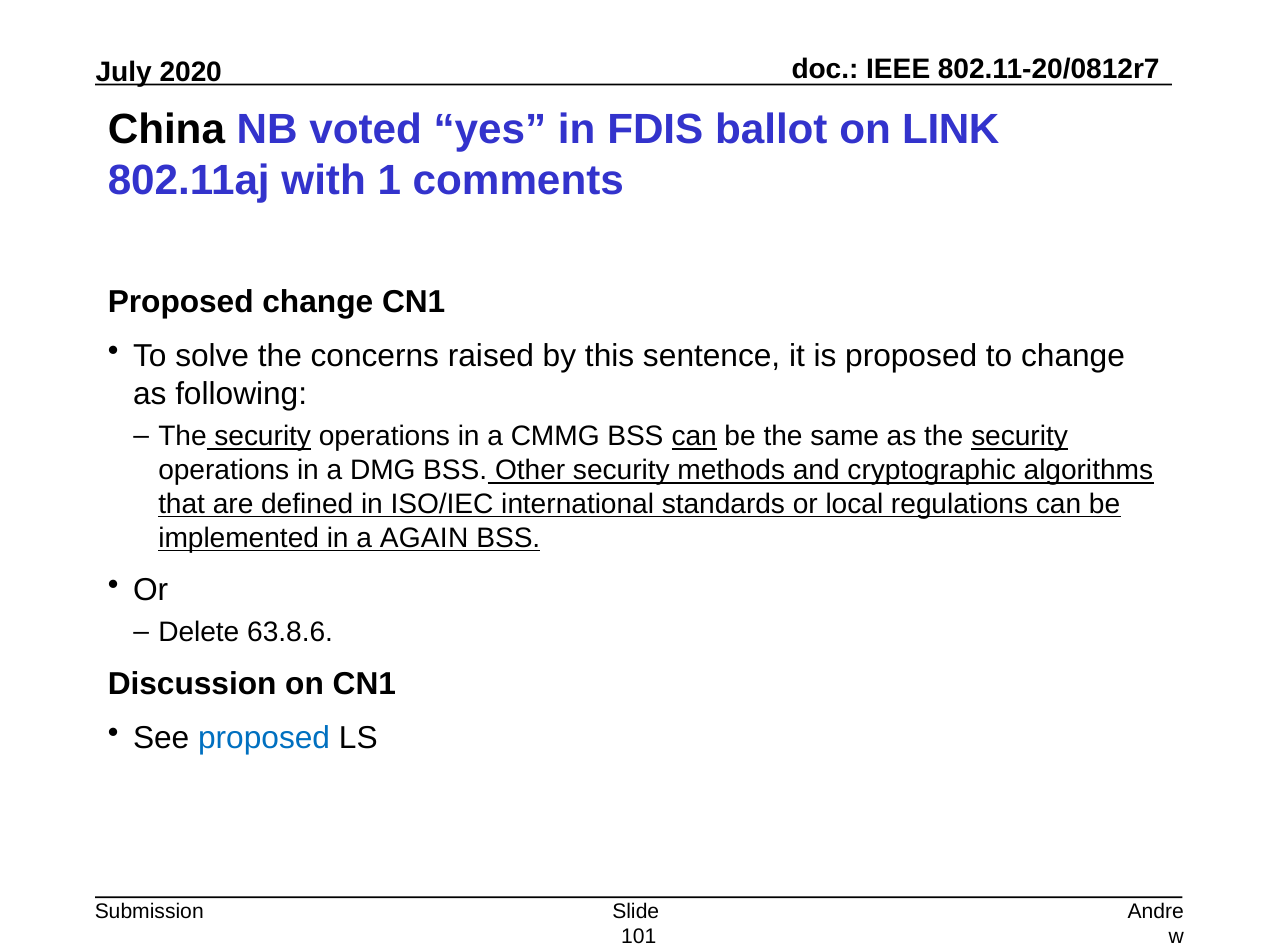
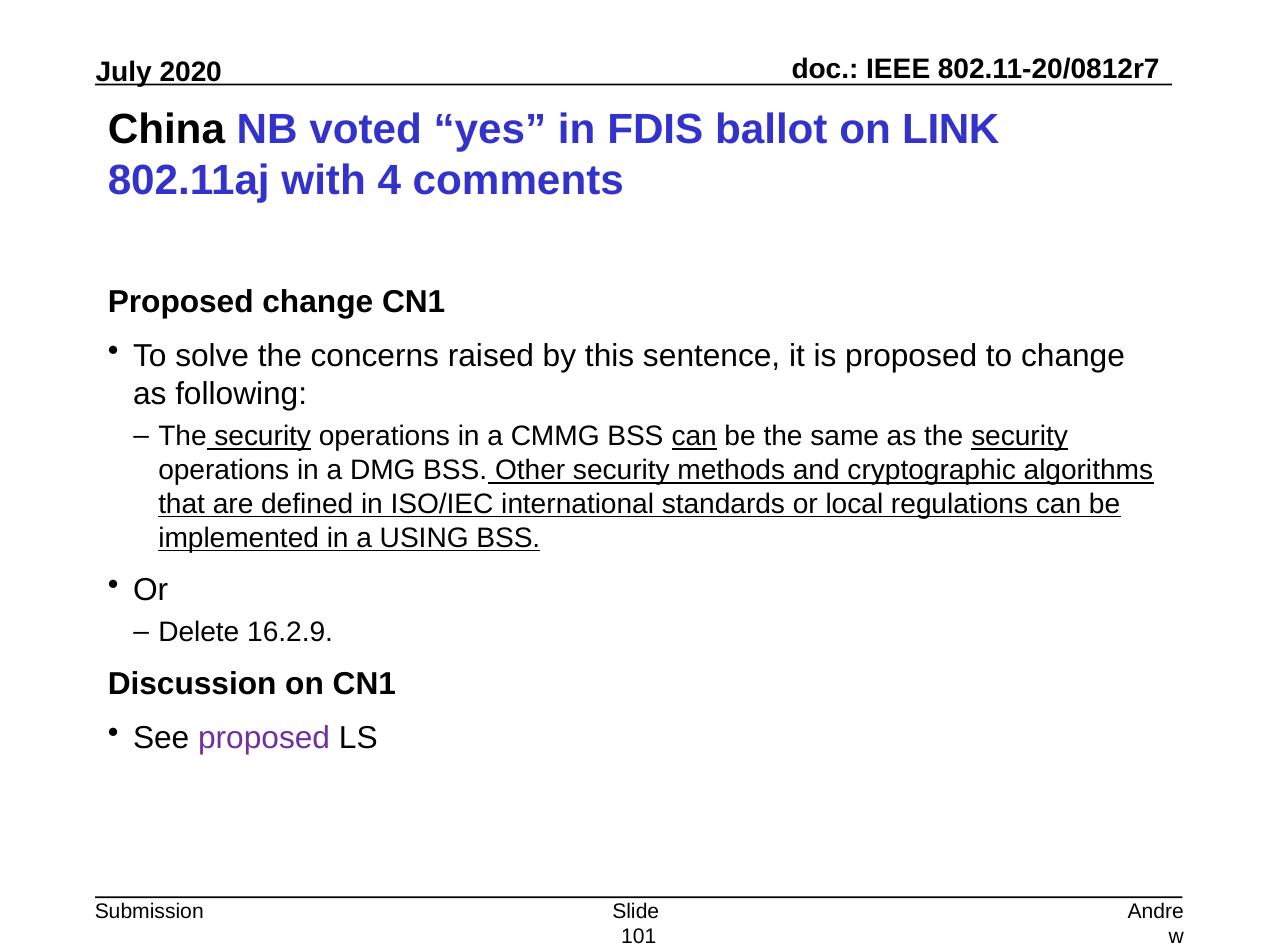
1: 1 -> 4
AGAIN: AGAIN -> USING
63.8.6: 63.8.6 -> 16.2.9
proposed at (264, 739) colour: blue -> purple
